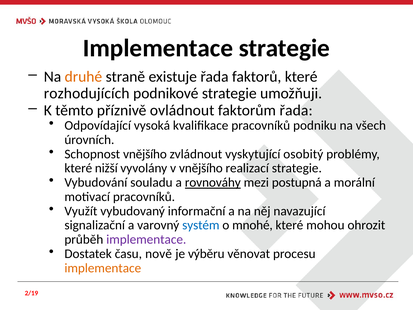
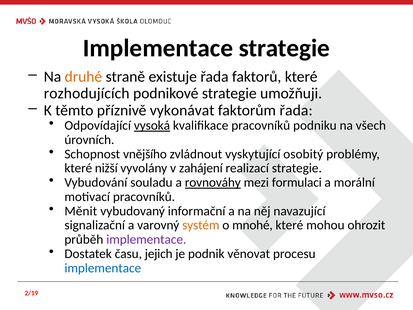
ovládnout: ovládnout -> vykonávat
vysoká underline: none -> present
v vnějšího: vnějšího -> zahájení
postupná: postupná -> formulaci
Využít: Využít -> Měnit
systém colour: blue -> orange
nově: nově -> jejich
výběru: výběru -> podnik
implementace at (103, 268) colour: orange -> blue
